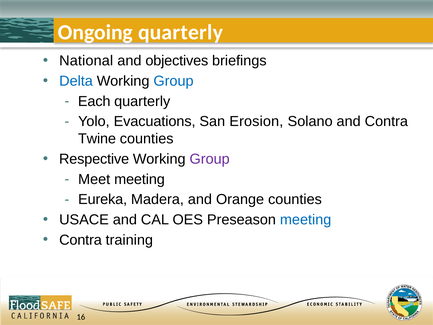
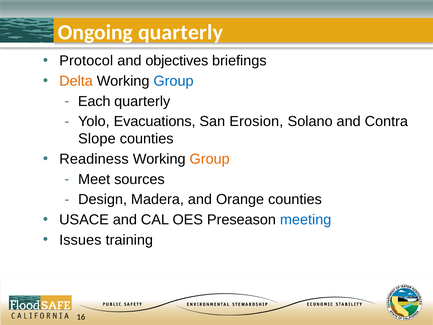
National: National -> Protocol
Delta colour: blue -> orange
Twine: Twine -> Slope
Respective: Respective -> Readiness
Group at (210, 159) colour: purple -> orange
Meet meeting: meeting -> sources
Eureka: Eureka -> Design
Contra at (80, 240): Contra -> Issues
